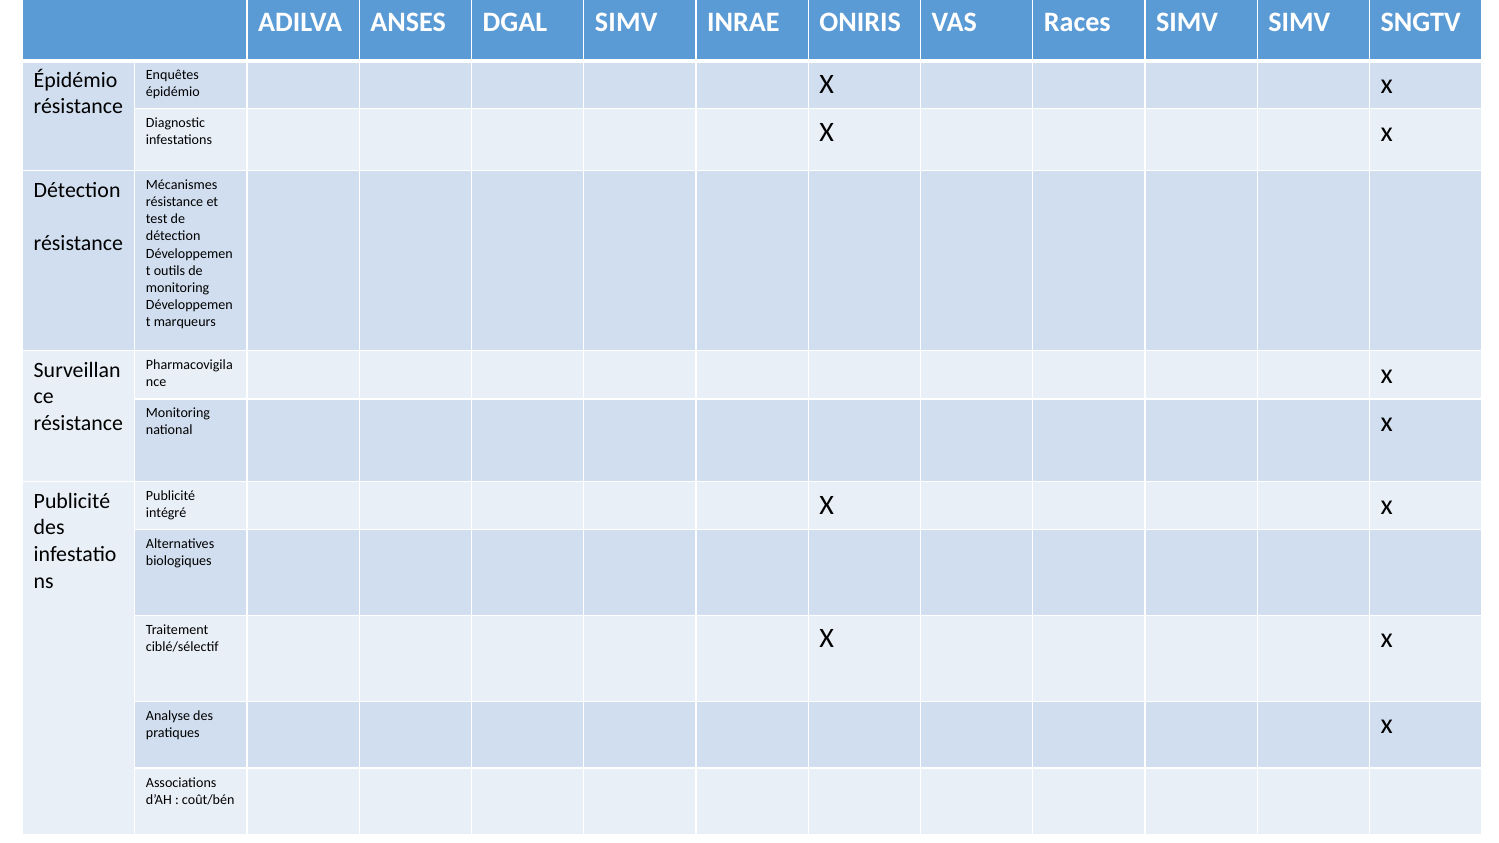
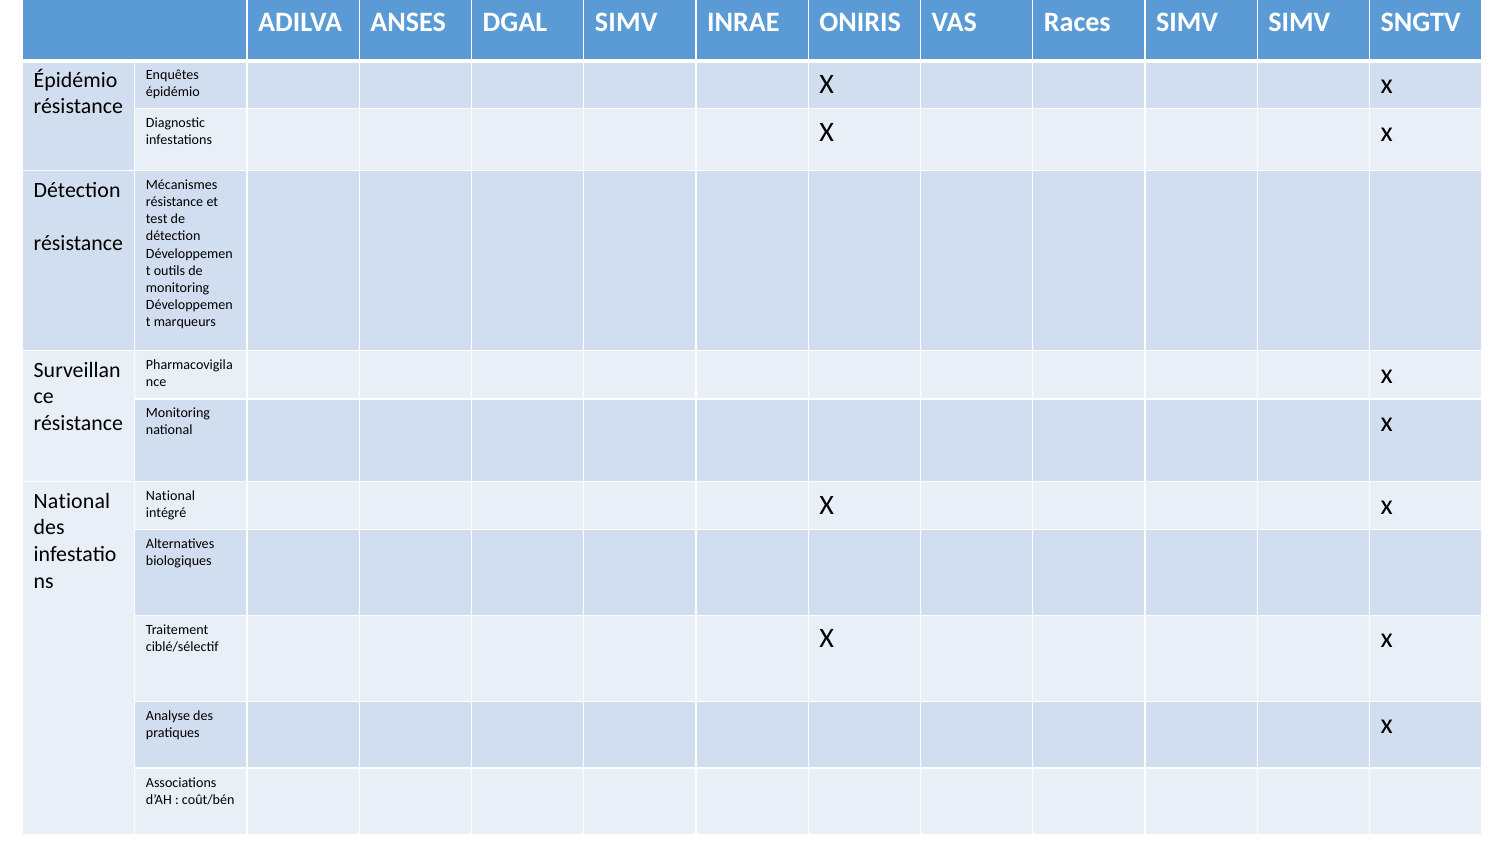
Publicité at (171, 496): Publicité -> National
Publicité at (72, 501): Publicité -> National
